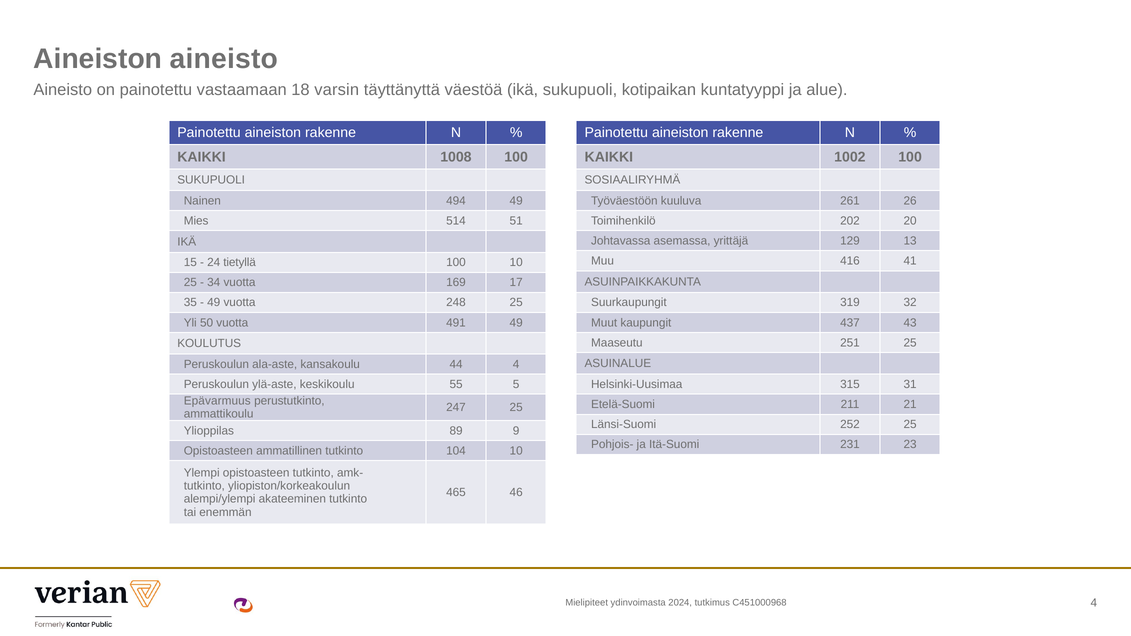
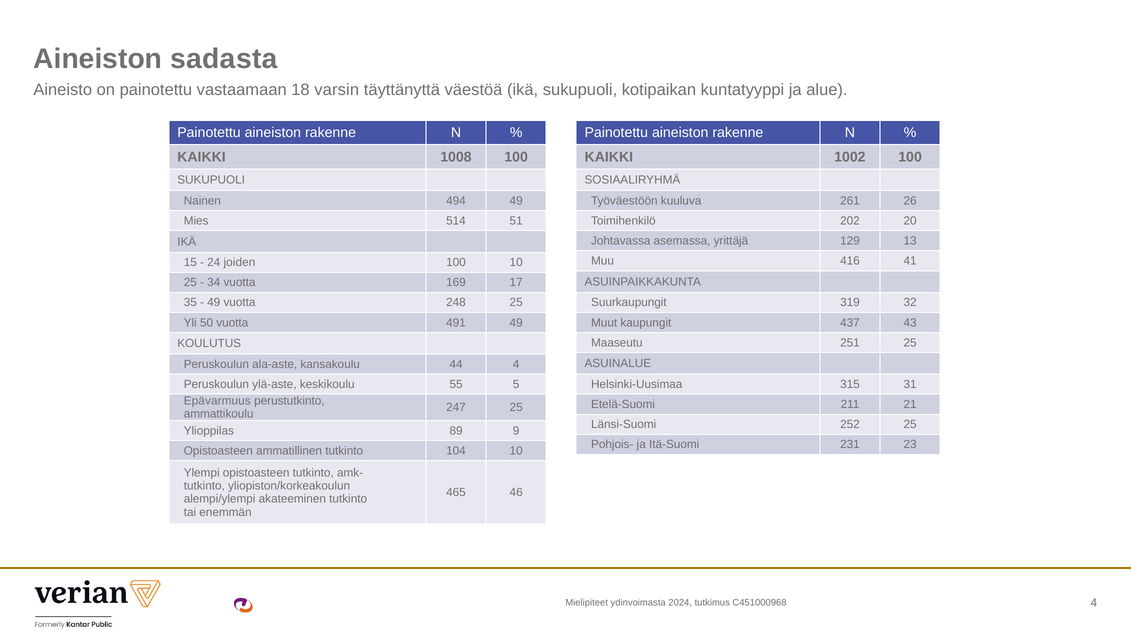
Aineiston aineisto: aineisto -> sadasta
tietyllä: tietyllä -> joiden
